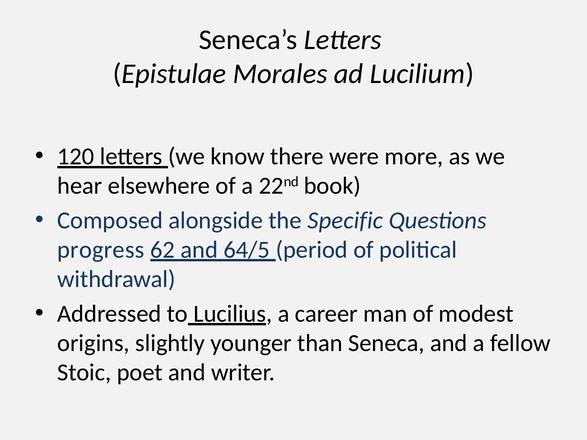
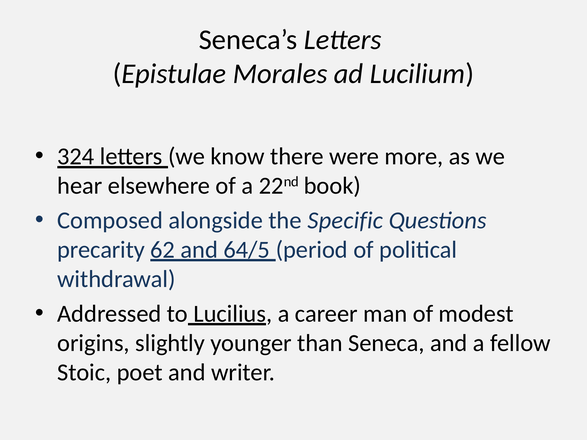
120: 120 -> 324
progress: progress -> precarity
